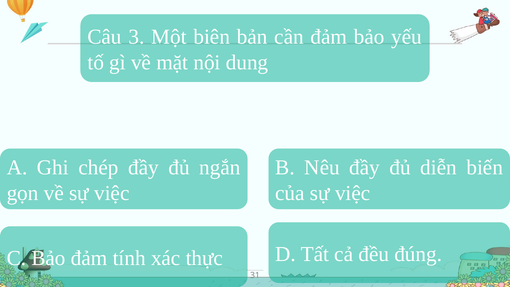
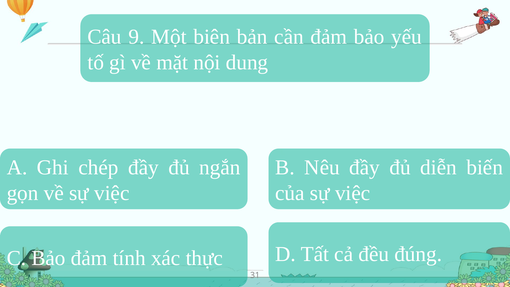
3: 3 -> 9
